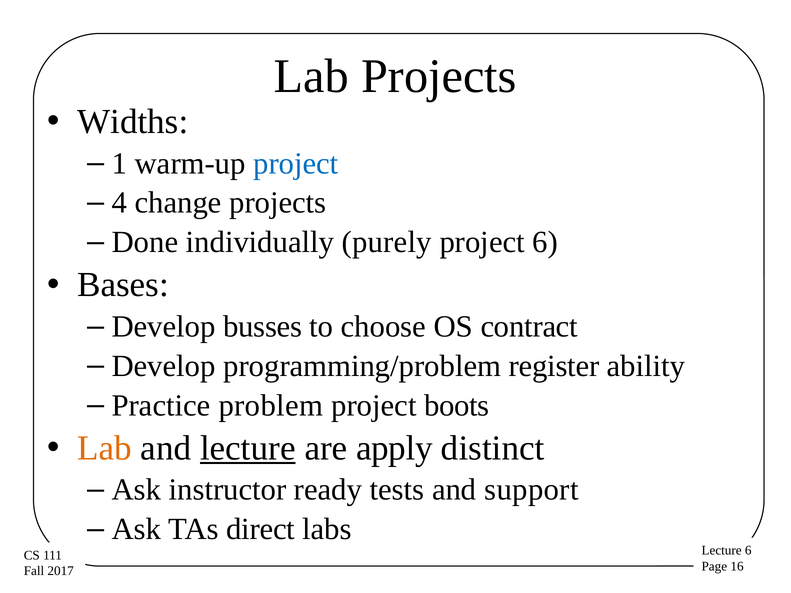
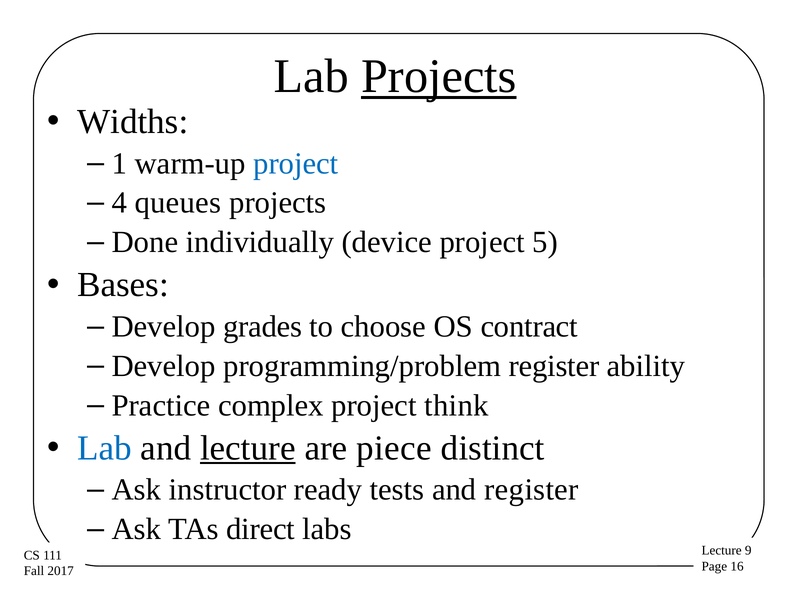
Projects at (439, 77) underline: none -> present
change: change -> queues
purely: purely -> device
project 6: 6 -> 5
busses: busses -> grades
problem: problem -> complex
boots: boots -> think
Lab at (104, 448) colour: orange -> blue
apply: apply -> piece
and support: support -> register
Lecture 6: 6 -> 9
